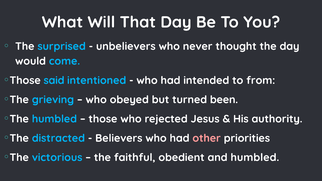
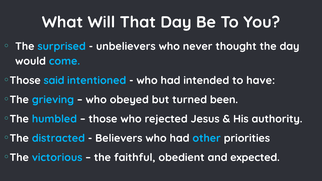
from: from -> have
other colour: pink -> light blue
and humbled: humbled -> expected
